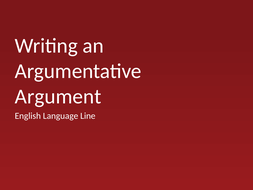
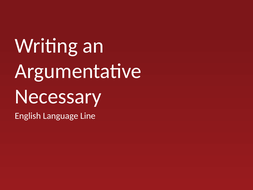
Argument: Argument -> Necessary
